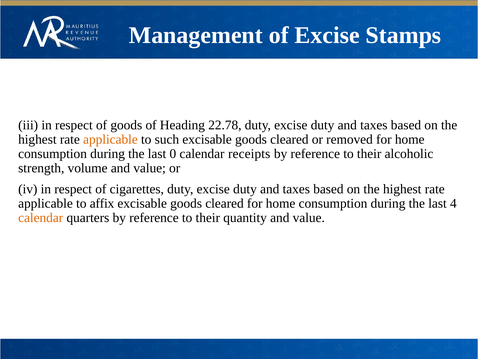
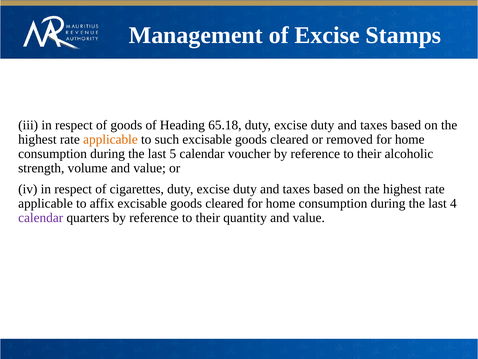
22.78: 22.78 -> 65.18
0: 0 -> 5
receipts: receipts -> voucher
calendar at (41, 218) colour: orange -> purple
